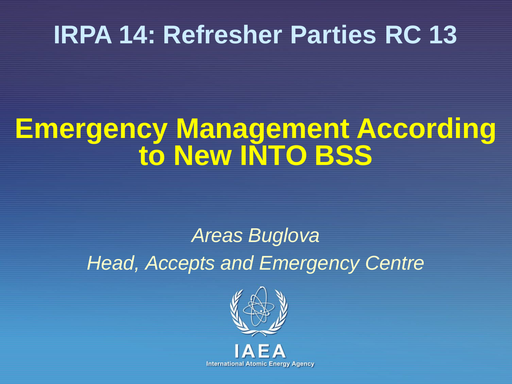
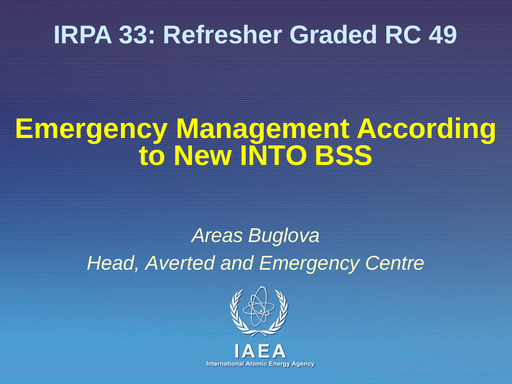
14: 14 -> 33
Parties: Parties -> Graded
13: 13 -> 49
Accepts: Accepts -> Averted
